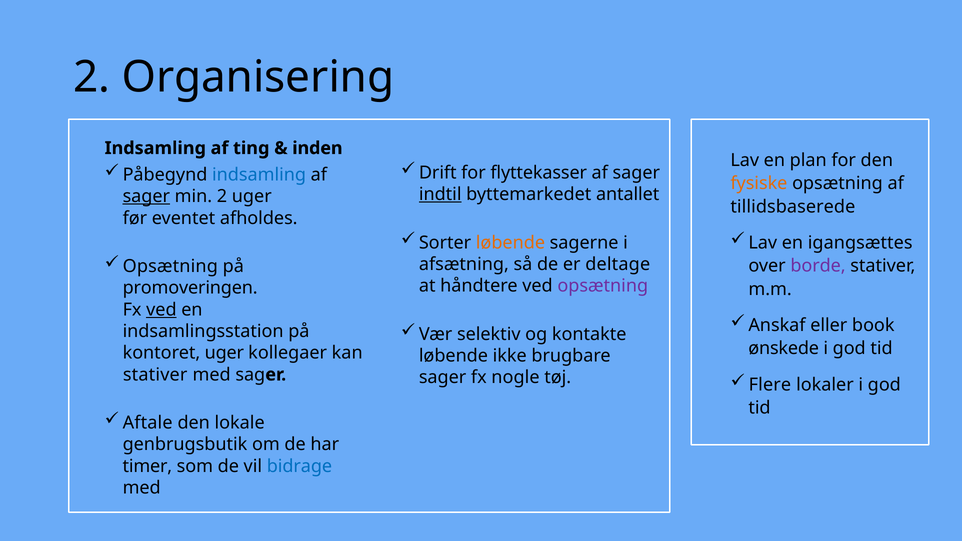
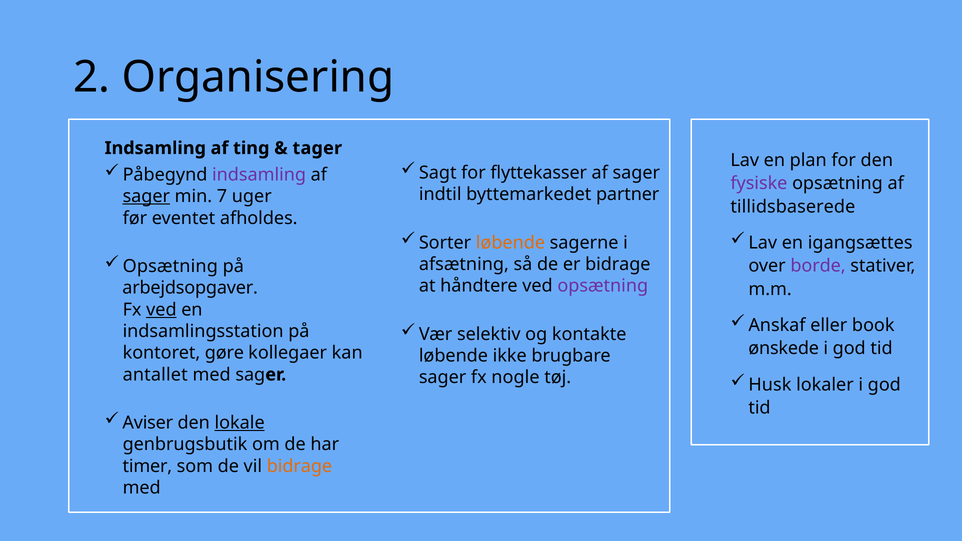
inden: inden -> tager
Drift: Drift -> Sagt
indsamling at (259, 175) colour: blue -> purple
fysiske colour: orange -> purple
indtil underline: present -> none
antallet: antallet -> partner
min 2: 2 -> 7
er deltage: deltage -> bidrage
promoveringen: promoveringen -> arbejdsopgaver
kontoret uger: uger -> gøre
stativer at (155, 375): stativer -> antallet
Flere: Flere -> Husk
Aftale: Aftale -> Aviser
lokale underline: none -> present
bidrage at (299, 466) colour: blue -> orange
